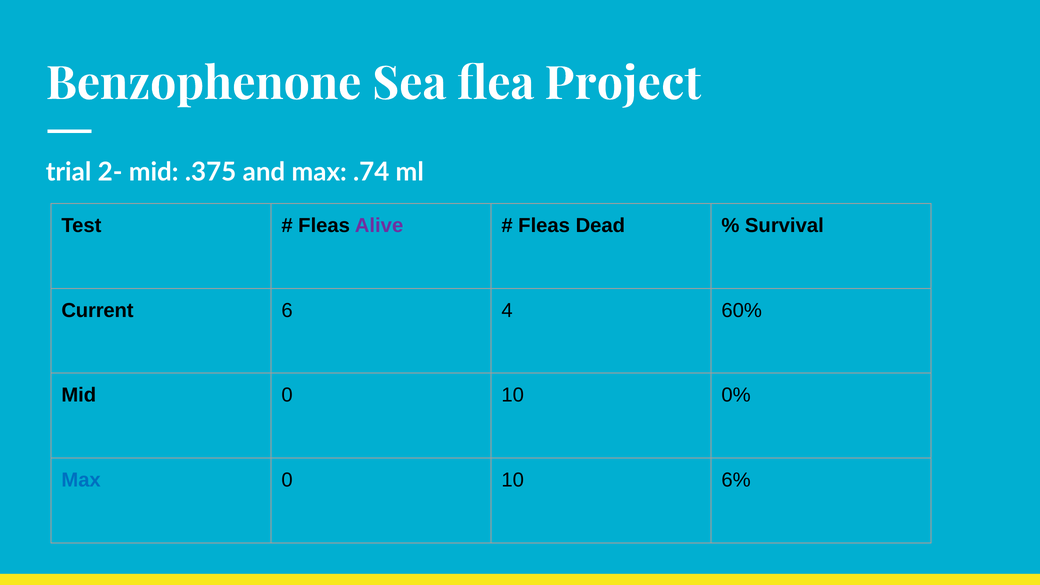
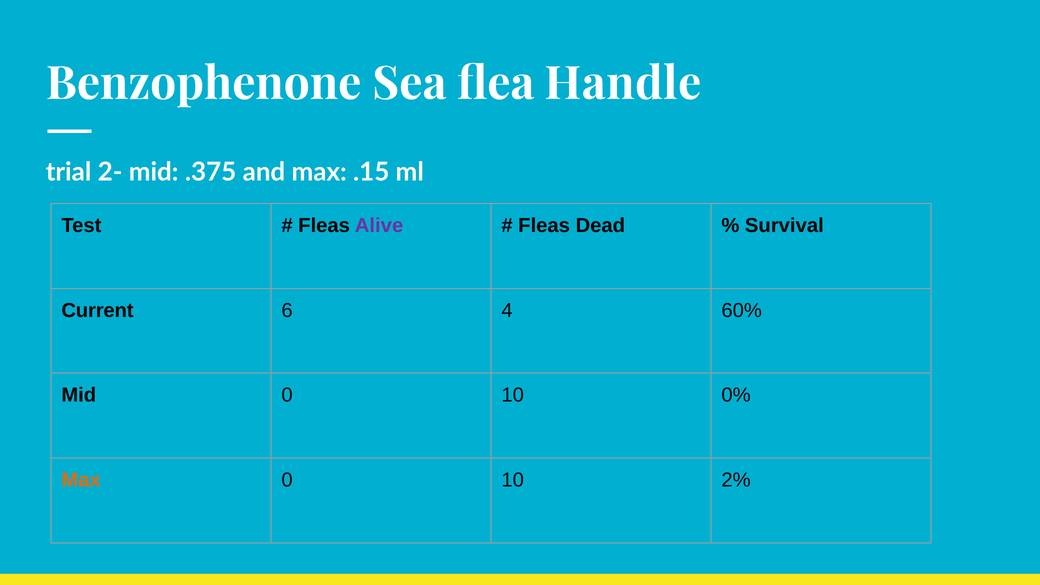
Project: Project -> Handle
.74: .74 -> .15
Max at (81, 480) colour: blue -> orange
6%: 6% -> 2%
